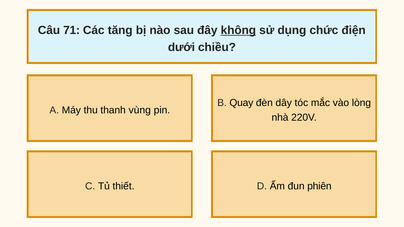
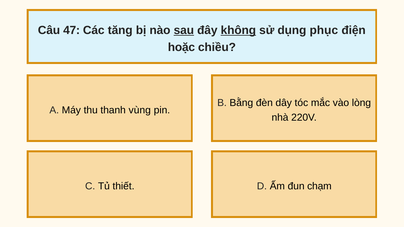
71: 71 -> 47
sau underline: none -> present
chức: chức -> phục
dưới: dưới -> hoặc
Quay: Quay -> Bằng
phiên: phiên -> chạm
